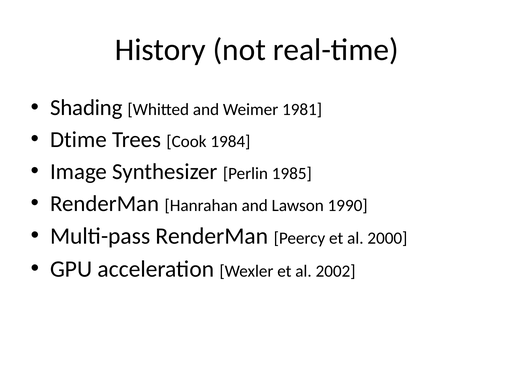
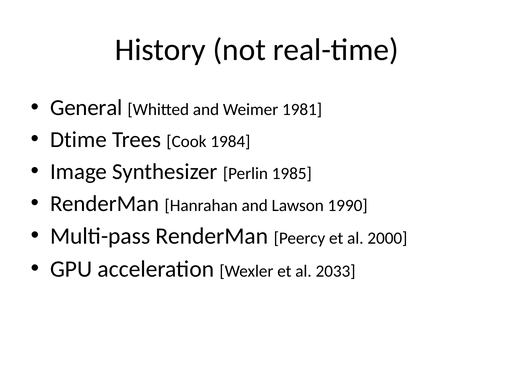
Shading: Shading -> General
2002: 2002 -> 2033
